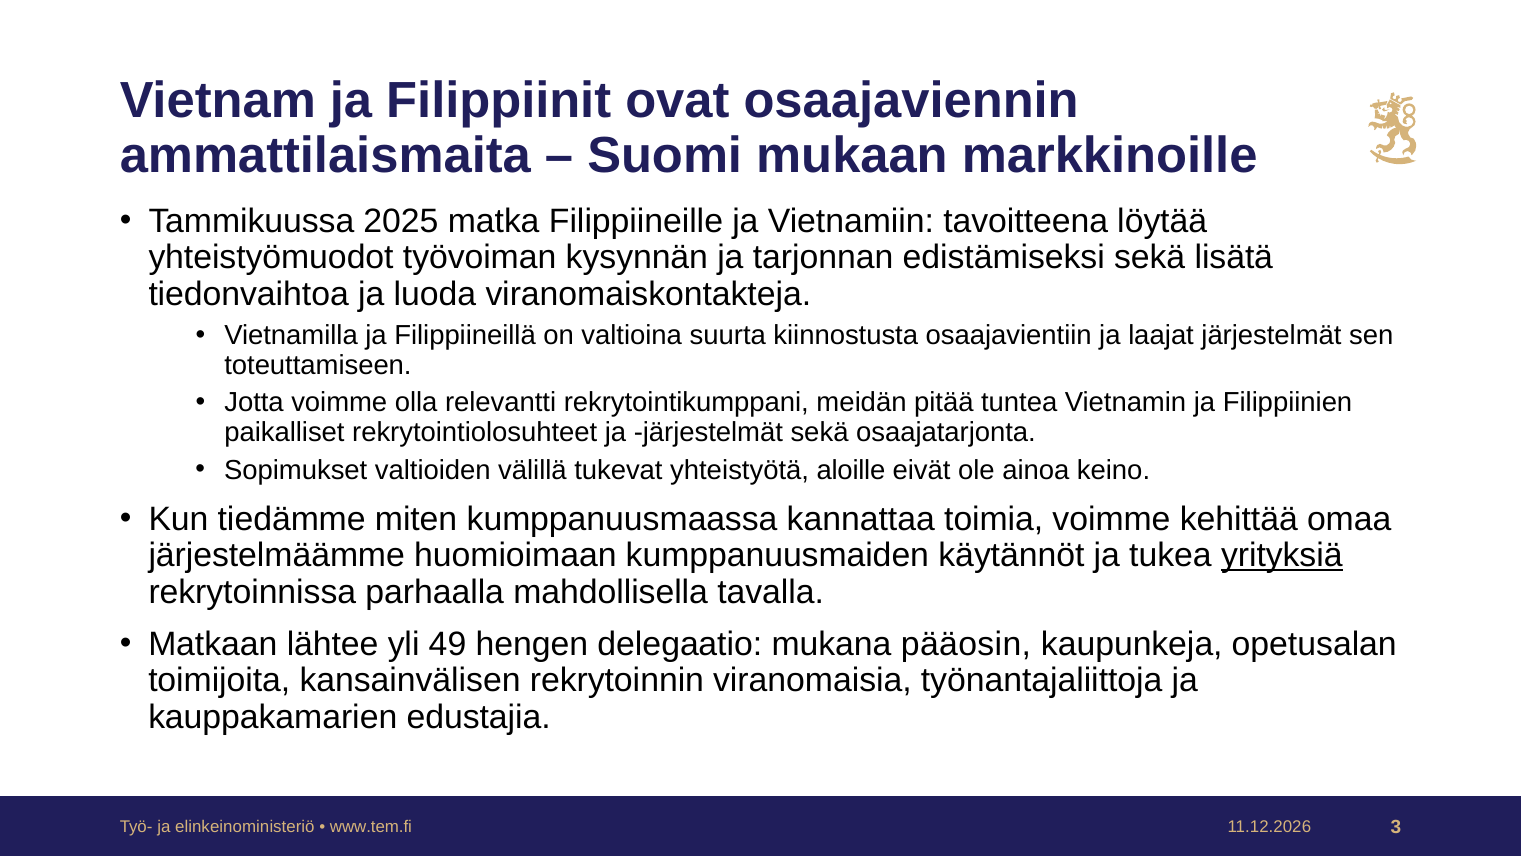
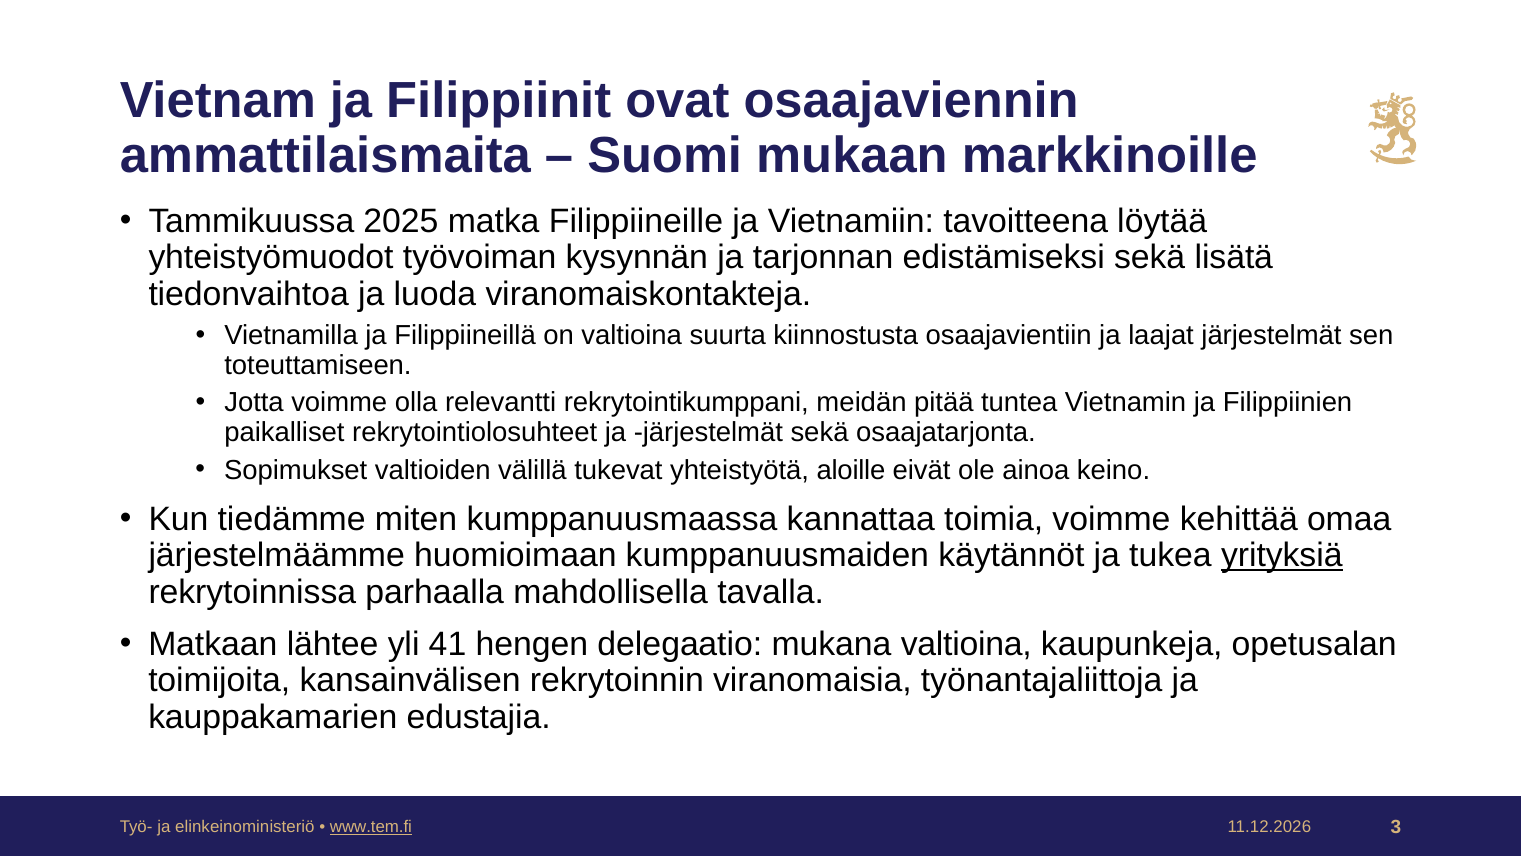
49: 49 -> 41
mukana pääosin: pääosin -> valtioina
www.tem.fi underline: none -> present
